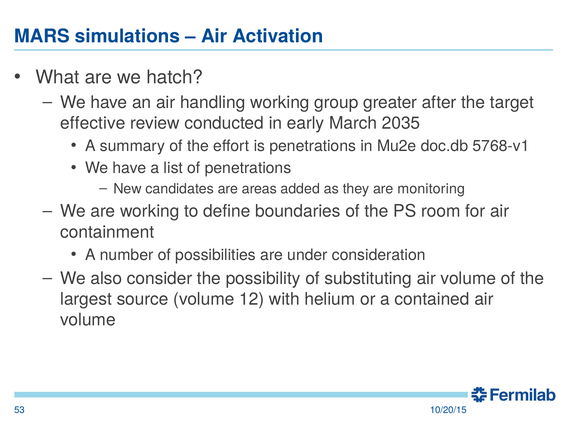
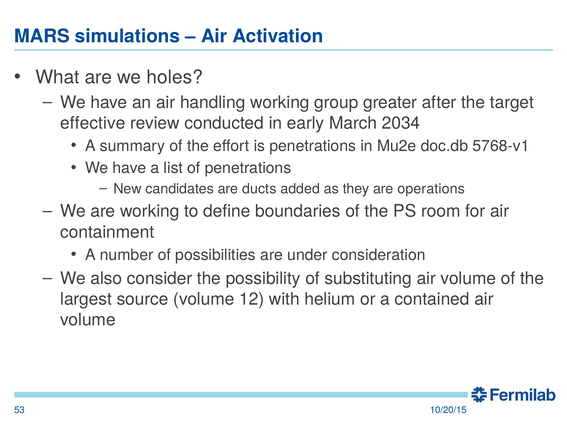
hatch: hatch -> holes
2035: 2035 -> 2034
areas: areas -> ducts
monitoring: monitoring -> operations
